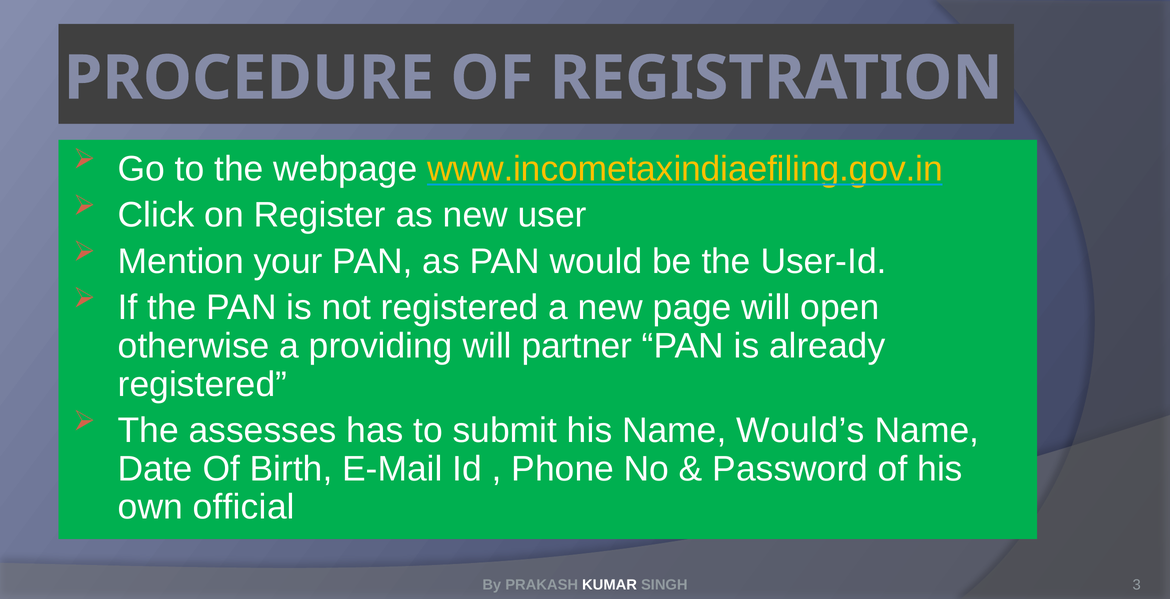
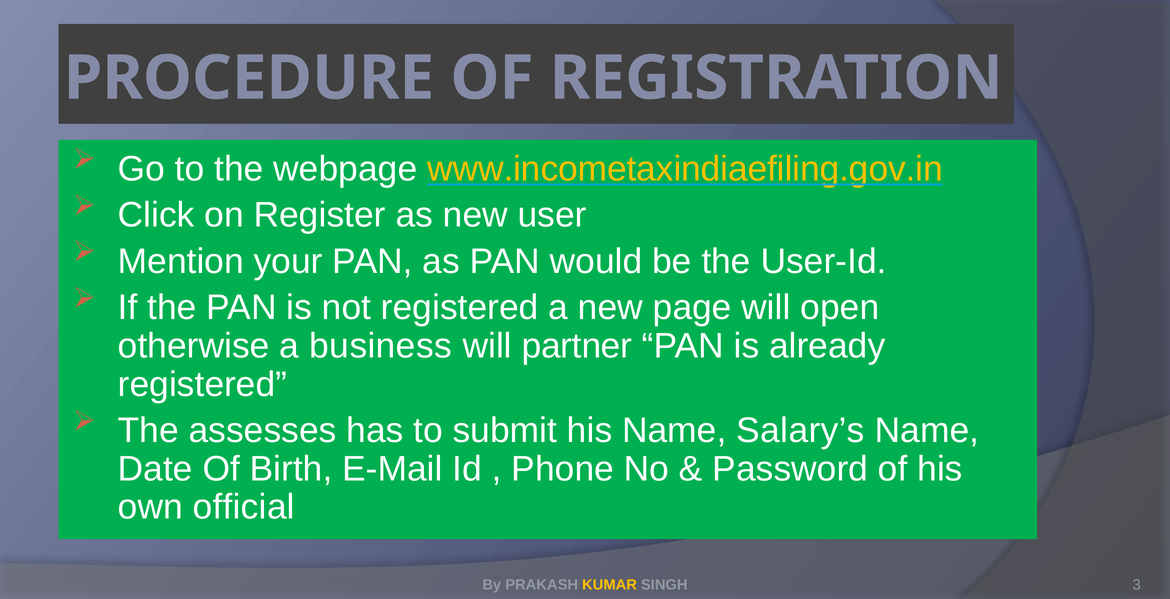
providing: providing -> business
Would’s: Would’s -> Salary’s
KUMAR colour: white -> yellow
